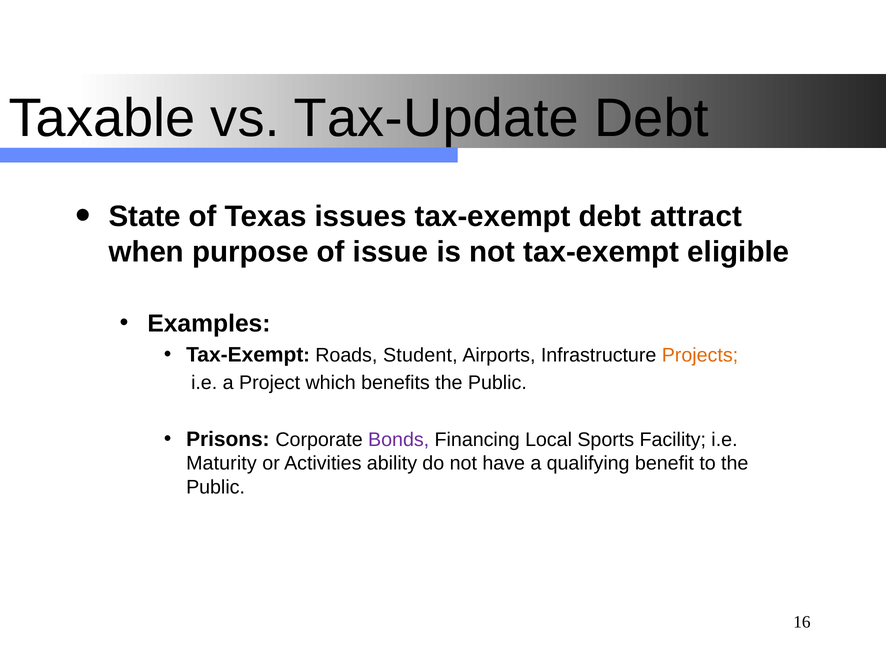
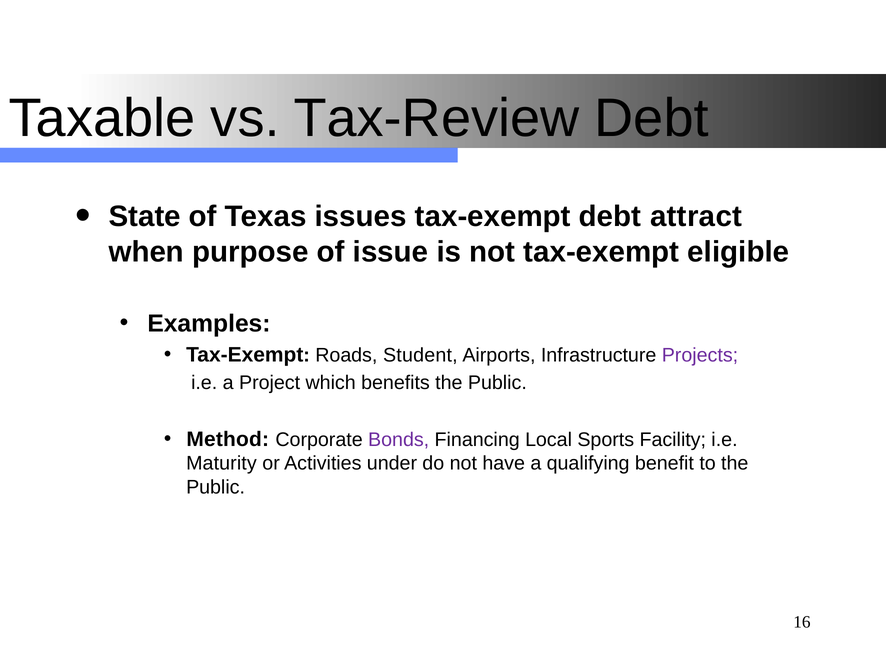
Tax-Update: Tax-Update -> Tax-Review
Projects colour: orange -> purple
Prisons: Prisons -> Method
ability: ability -> under
